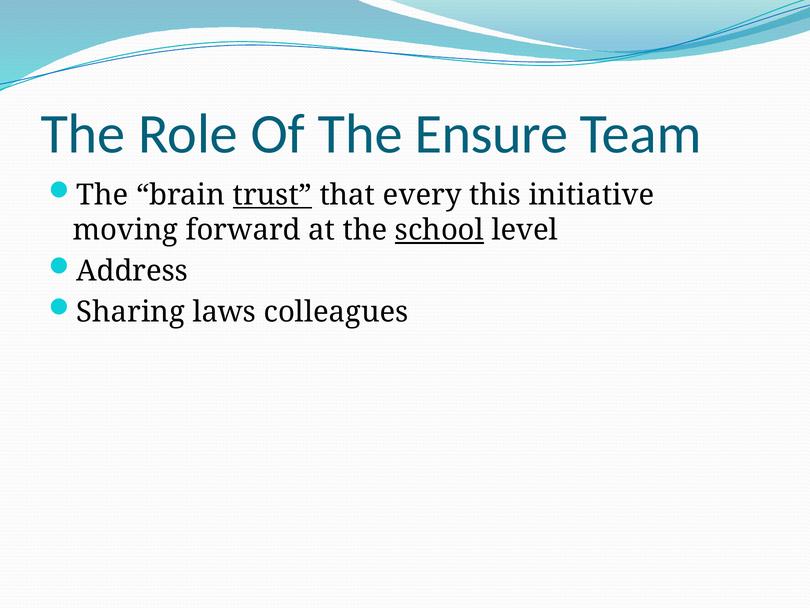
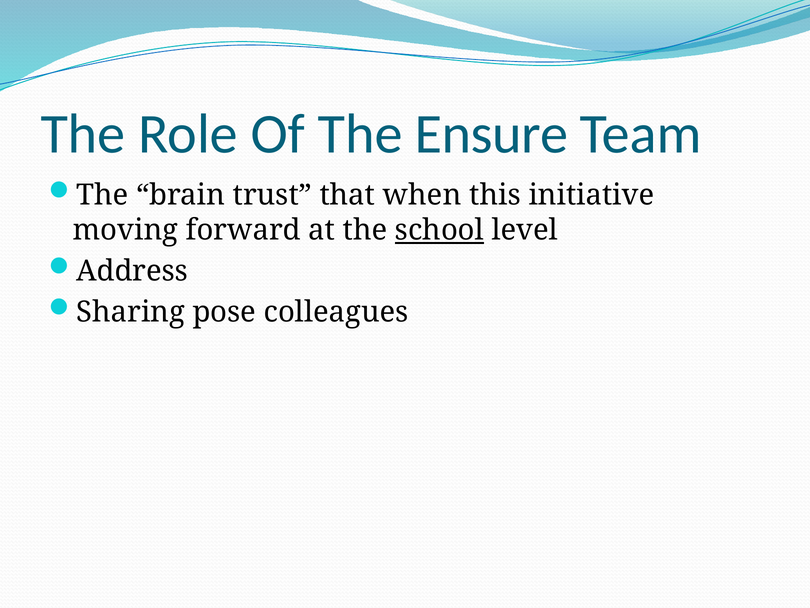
trust underline: present -> none
every: every -> when
laws: laws -> pose
